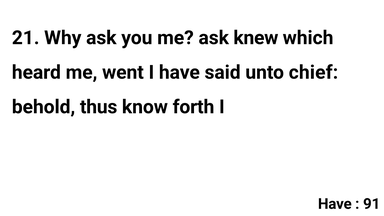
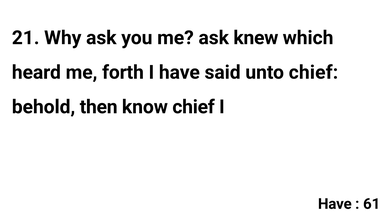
went: went -> forth
thus: thus -> then
know forth: forth -> chief
91: 91 -> 61
